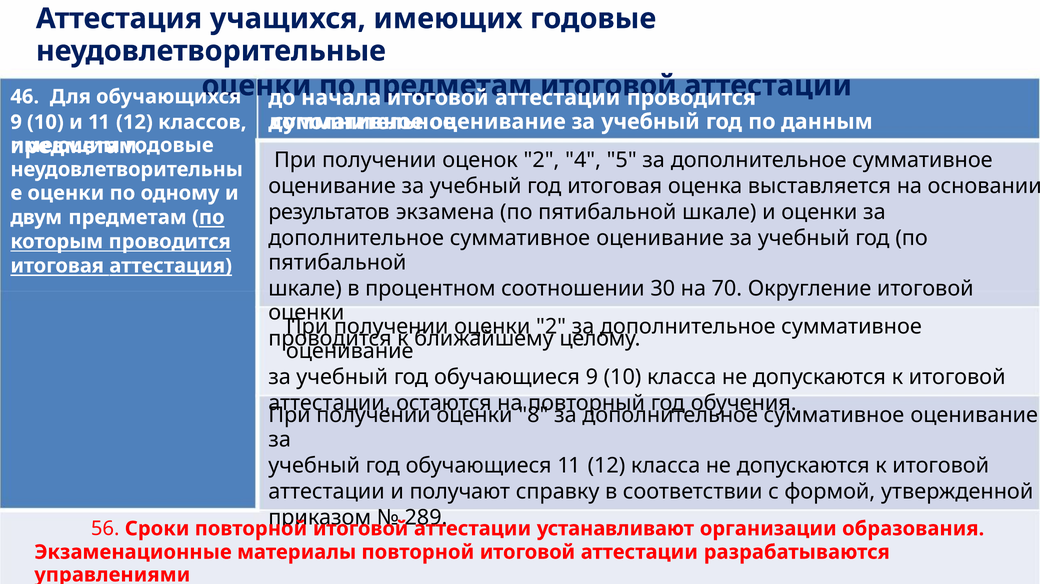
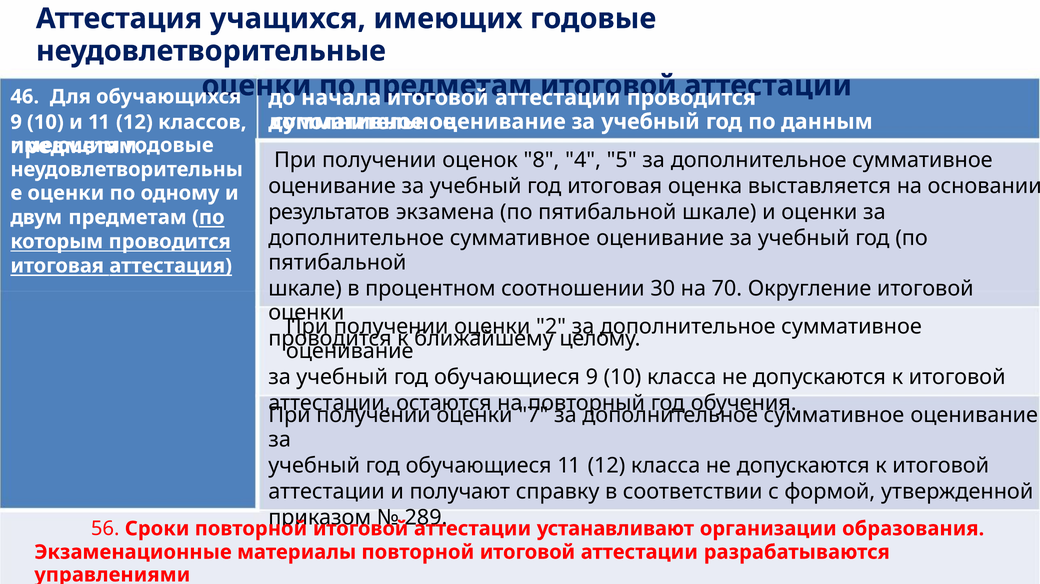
оценок 2: 2 -> 8
8: 8 -> 7
